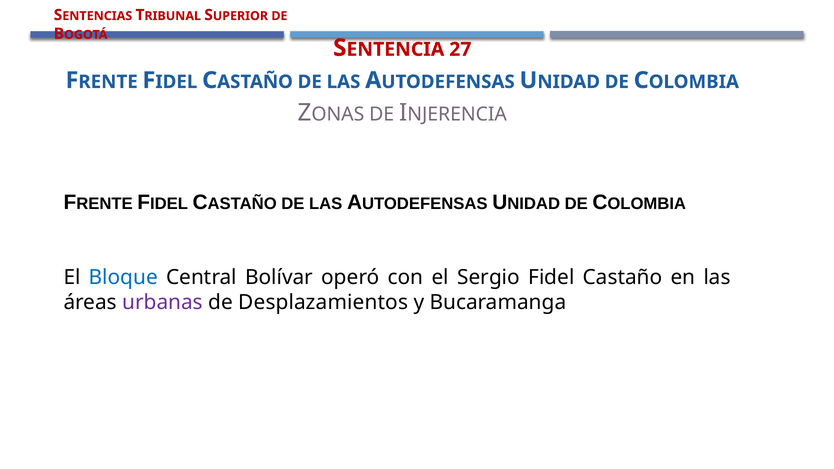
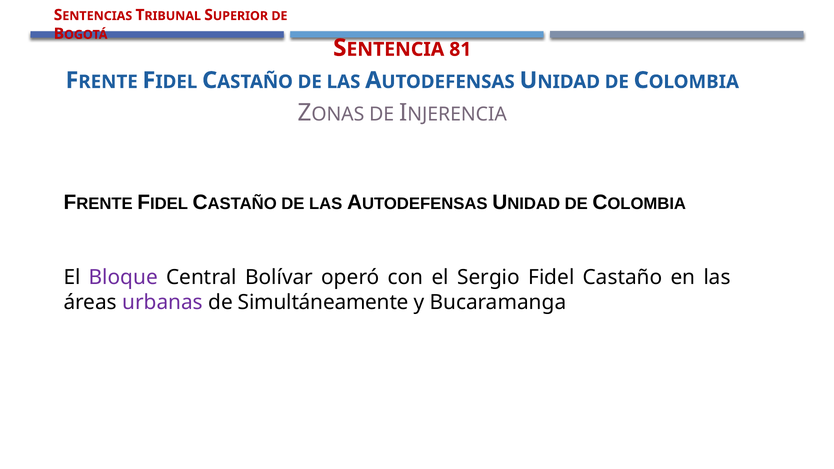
27: 27 -> 81
Bloque colour: blue -> purple
Desplazamientos: Desplazamientos -> Simultáneamente
